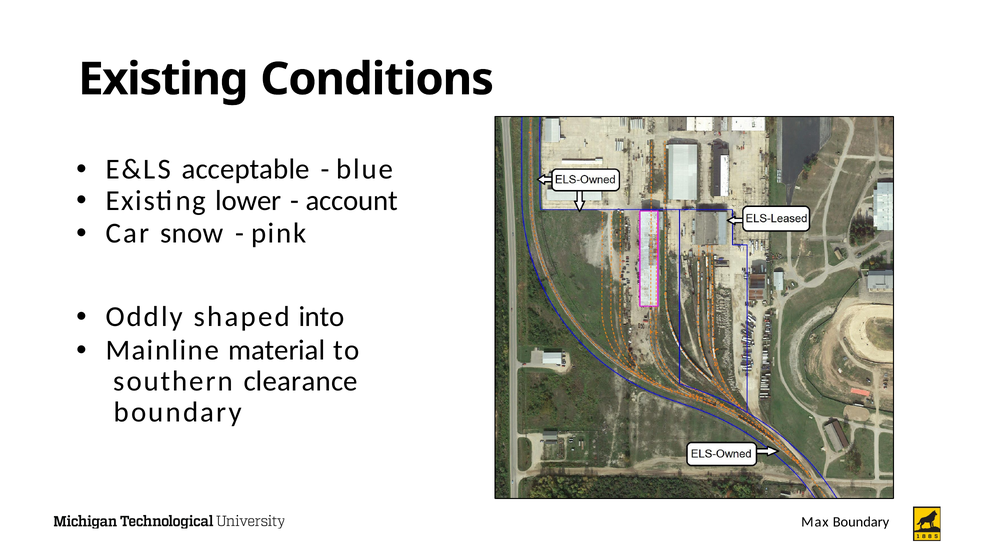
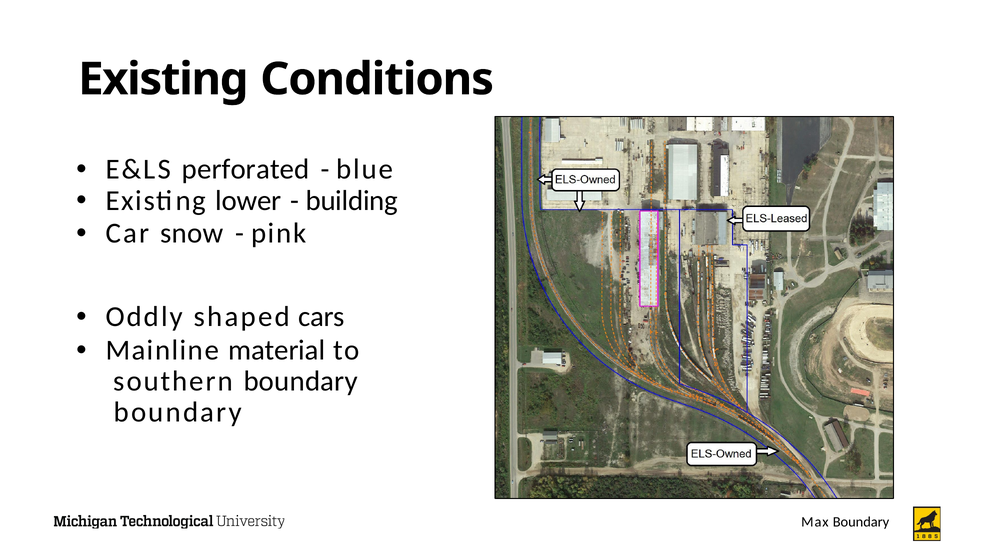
acceptable: acceptable -> perforated
account: account -> building
into: into -> cars
southern clearance: clearance -> boundary
